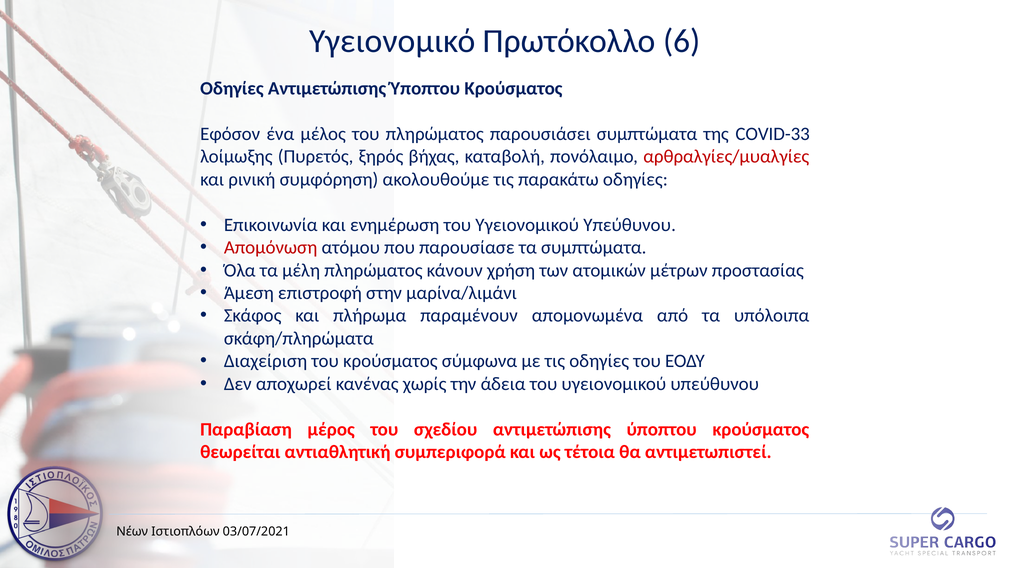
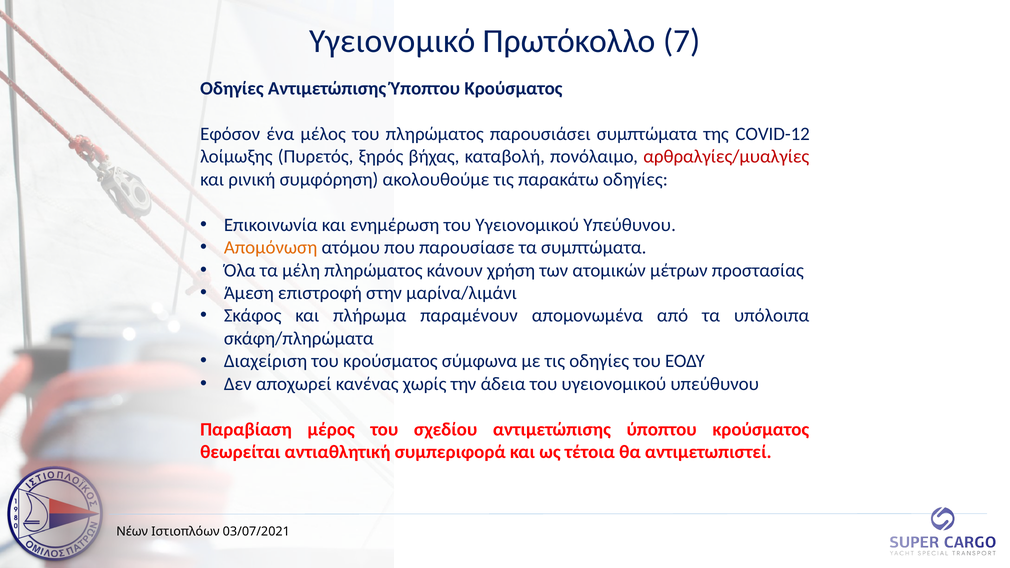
6: 6 -> 7
COVID-33: COVID-33 -> COVID-12
Απομόνωση colour: red -> orange
